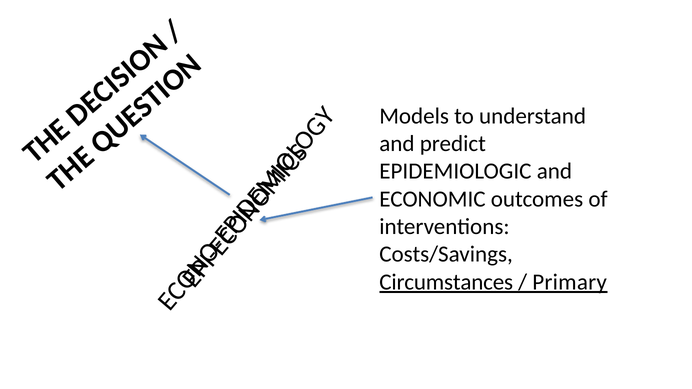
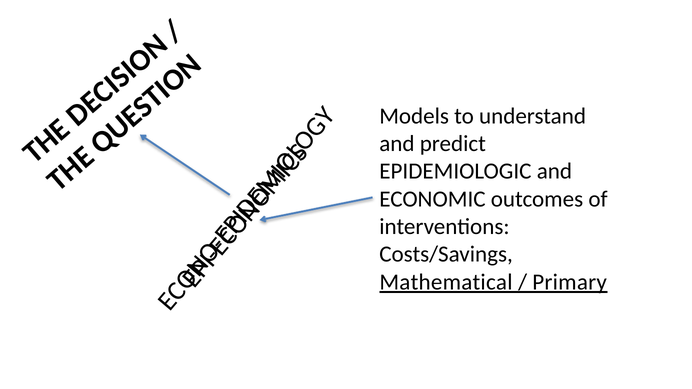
Circumstances: Circumstances -> Mathematical
